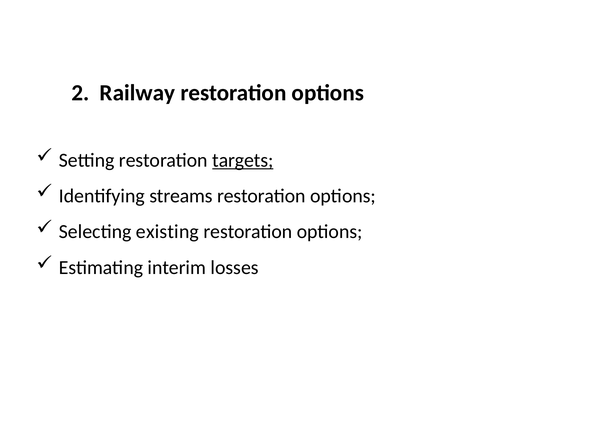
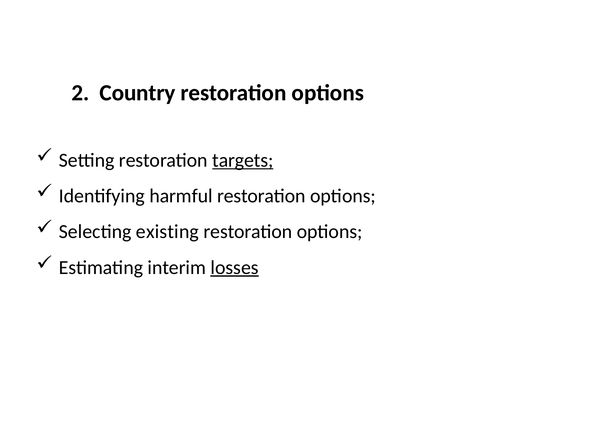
Railway: Railway -> Country
streams: streams -> harmful
losses underline: none -> present
